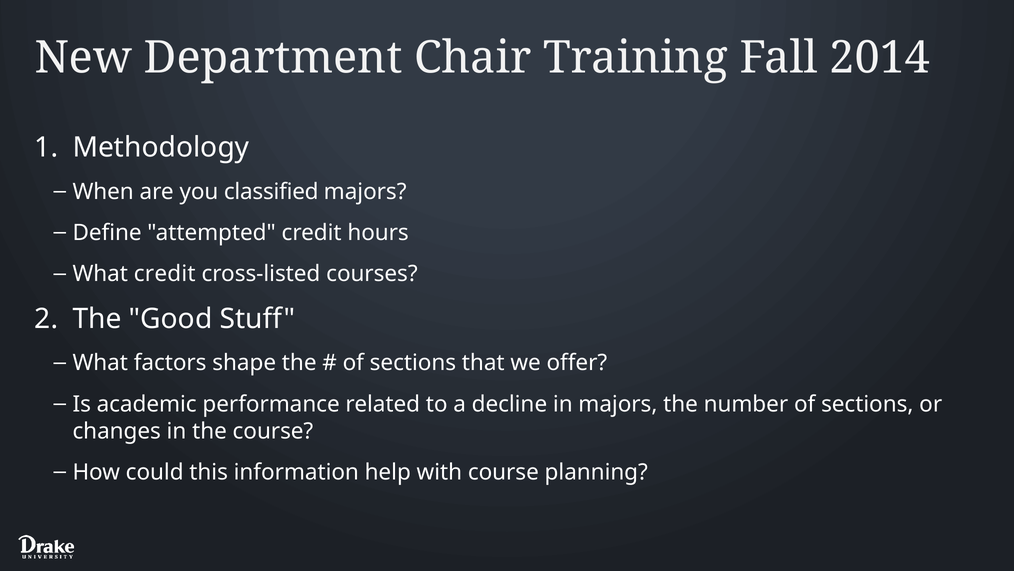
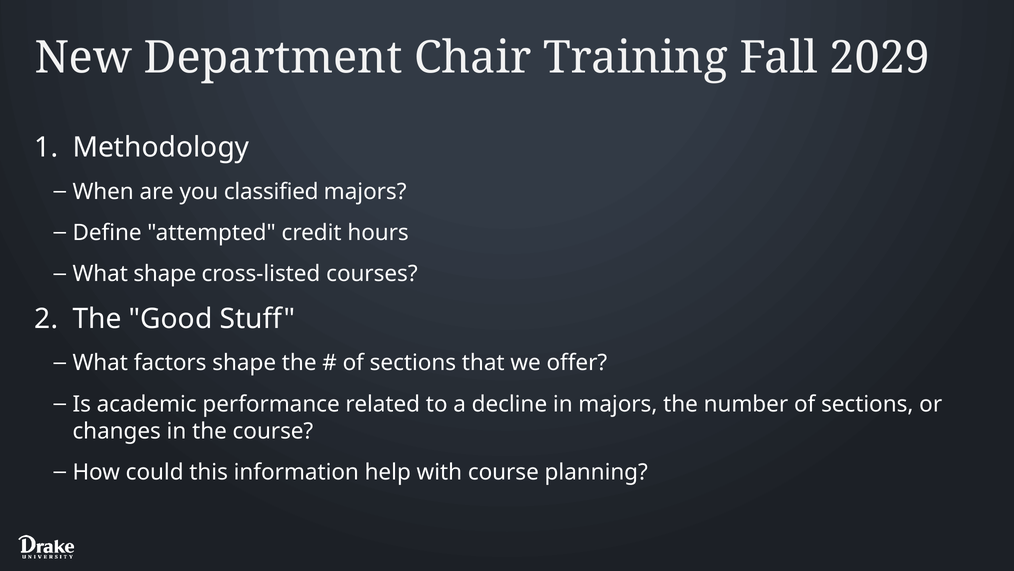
2014: 2014 -> 2029
What credit: credit -> shape
